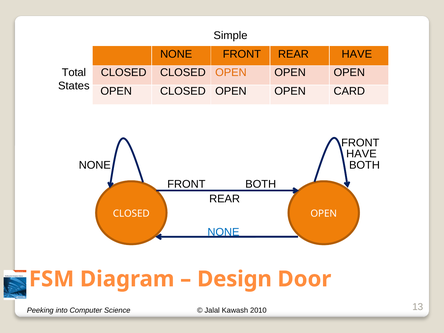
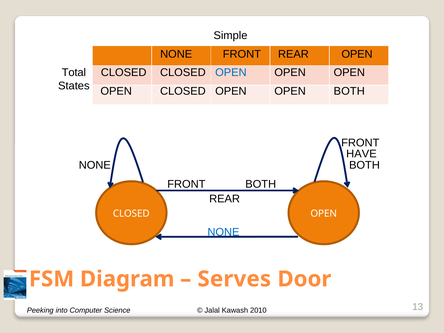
REAR HAVE: HAVE -> OPEN
OPEN at (231, 72) colour: orange -> blue
OPEN CARD: CARD -> BOTH
Design: Design -> Serves
